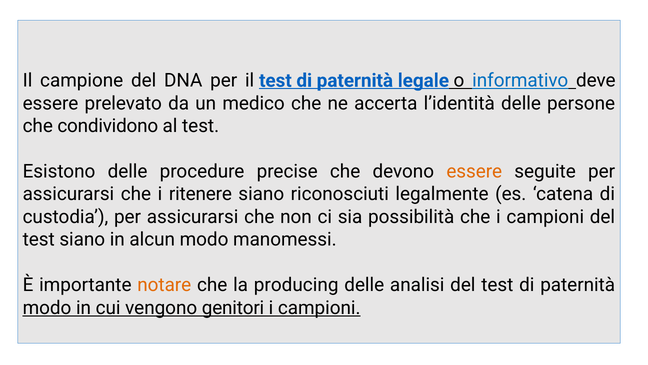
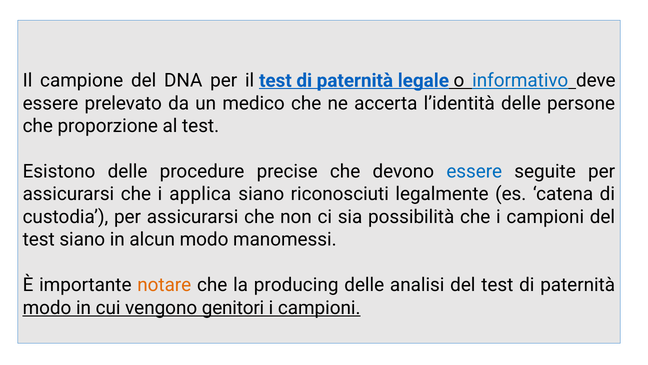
condividono: condividono -> proporzione
essere at (474, 171) colour: orange -> blue
ritenere: ritenere -> applica
